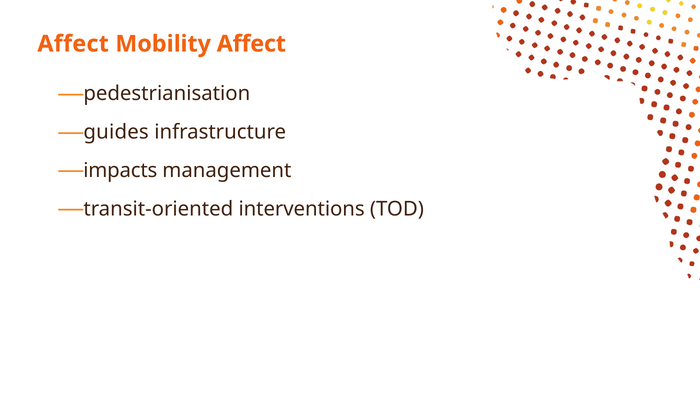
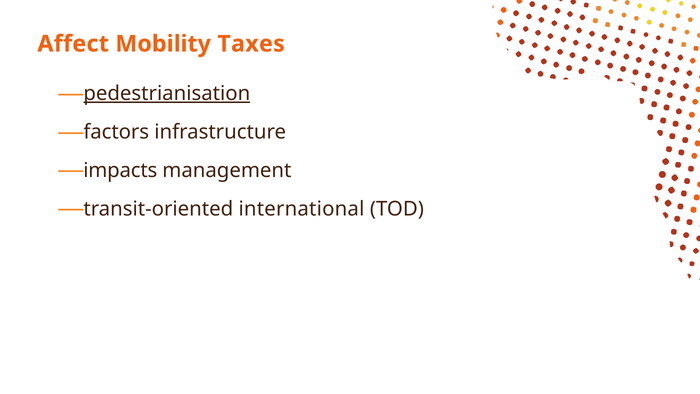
Mobility Affect: Affect -> Taxes
pedestrianisation underline: none -> present
guides: guides -> factors
interventions: interventions -> international
